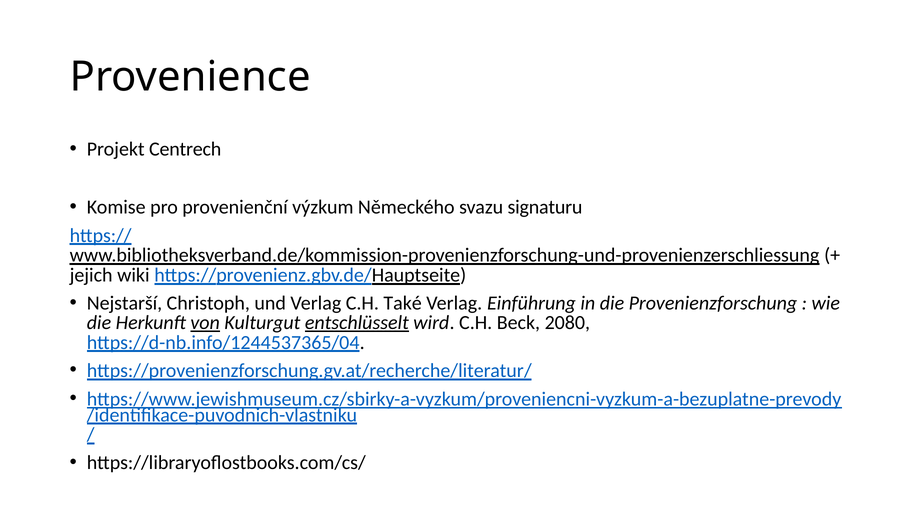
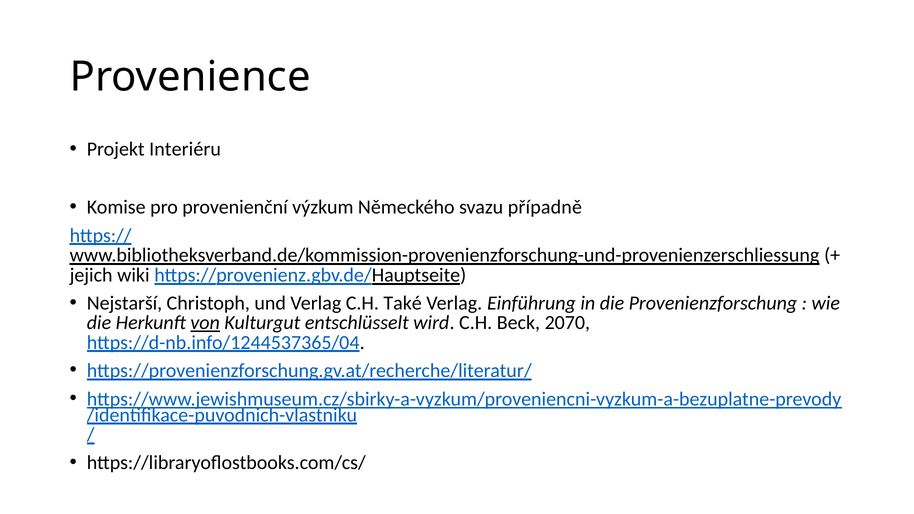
Centrech: Centrech -> Interiéru
signaturu: signaturu -> případně
entschlüsselt underline: present -> none
2080: 2080 -> 2070
